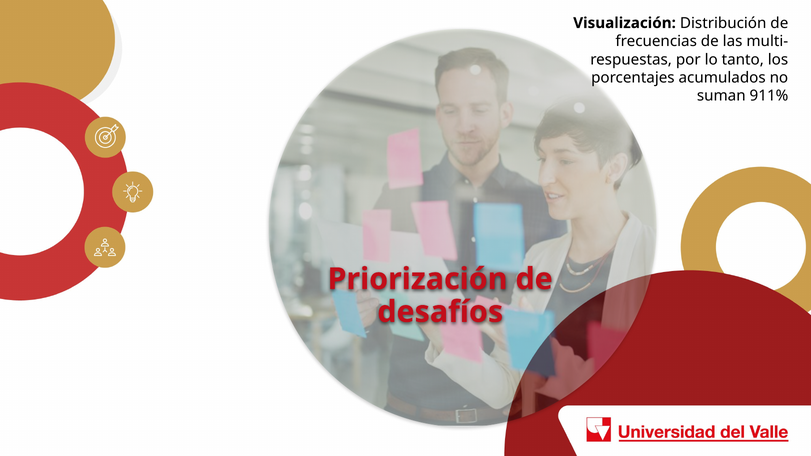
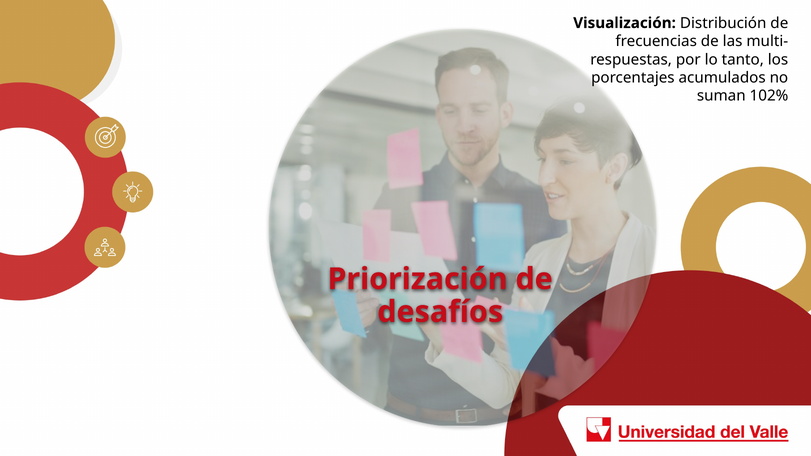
911%: 911% -> 102%
